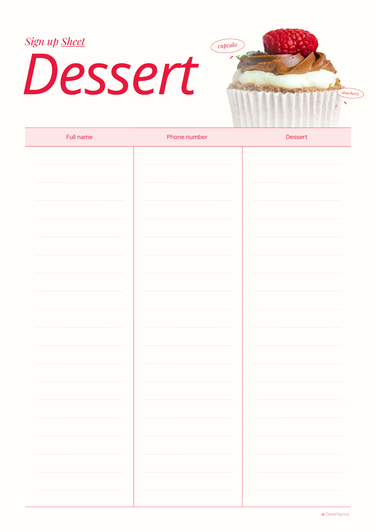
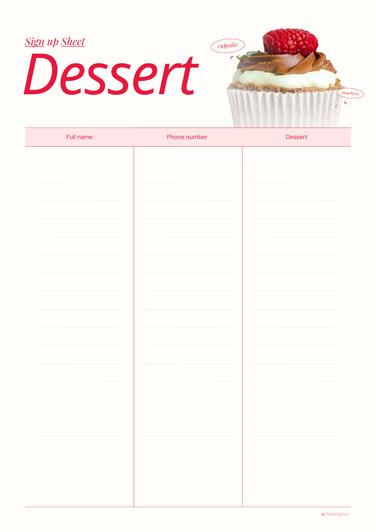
Sign underline: none -> present
